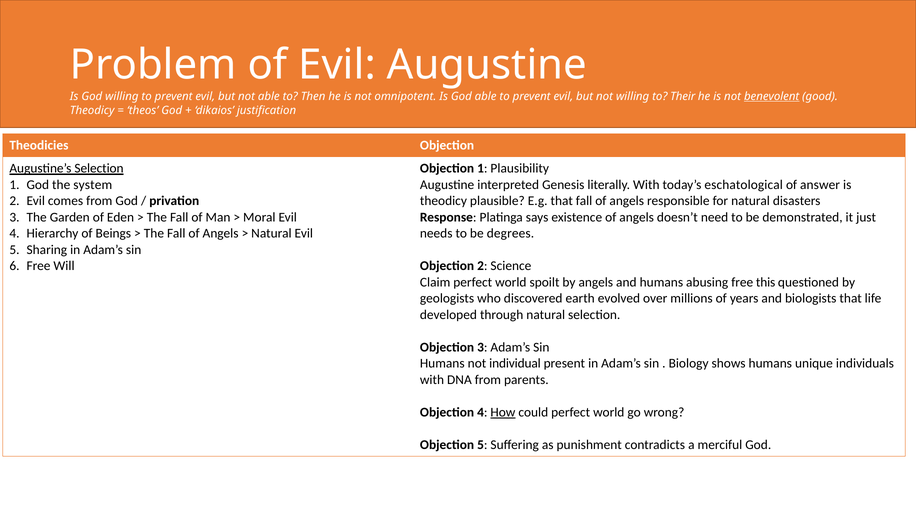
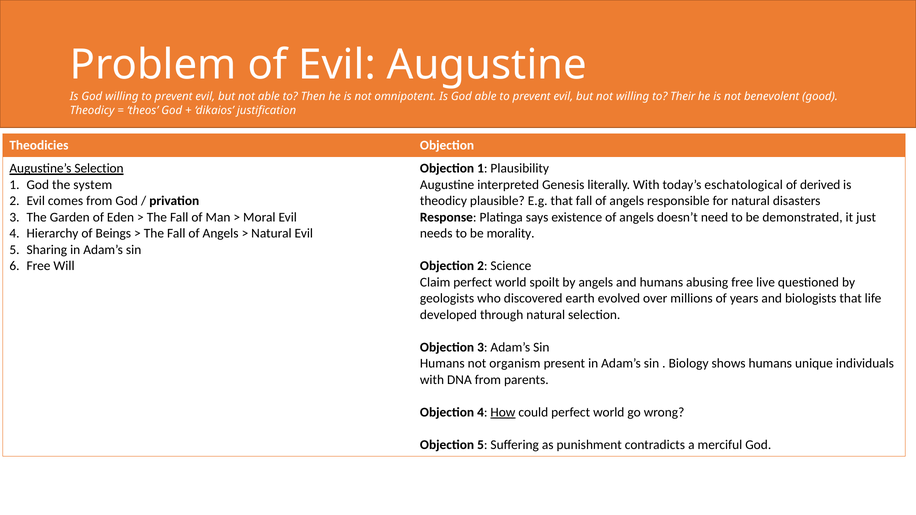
benevolent underline: present -> none
answer: answer -> derived
degrees: degrees -> morality
this: this -> live
individual: individual -> organism
